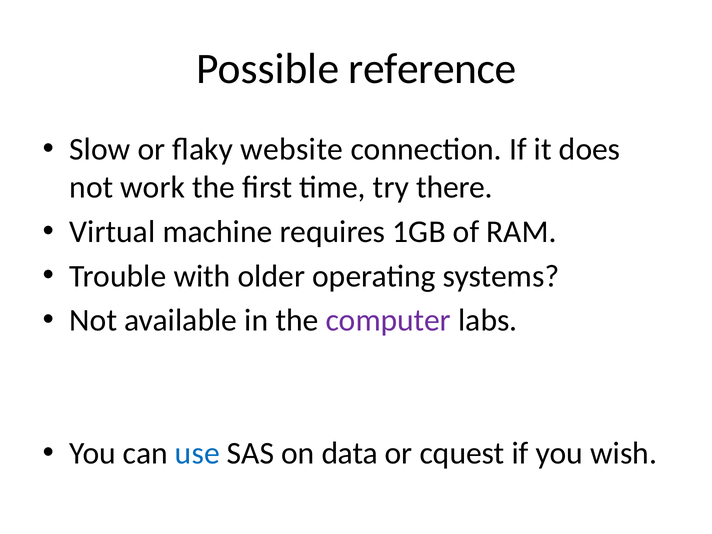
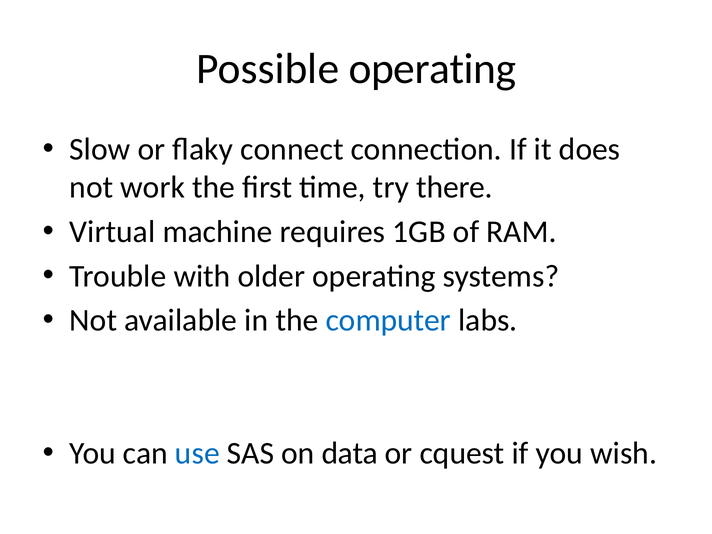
Possible reference: reference -> operating
website: website -> connect
computer colour: purple -> blue
